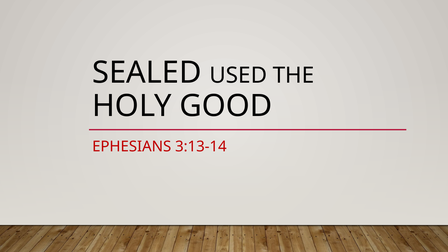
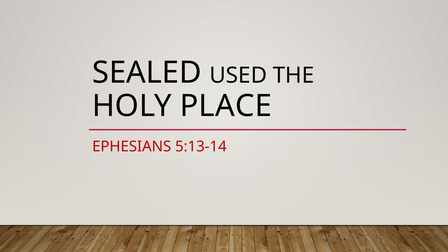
GOOD: GOOD -> PLACE
3:13-14: 3:13-14 -> 5:13-14
